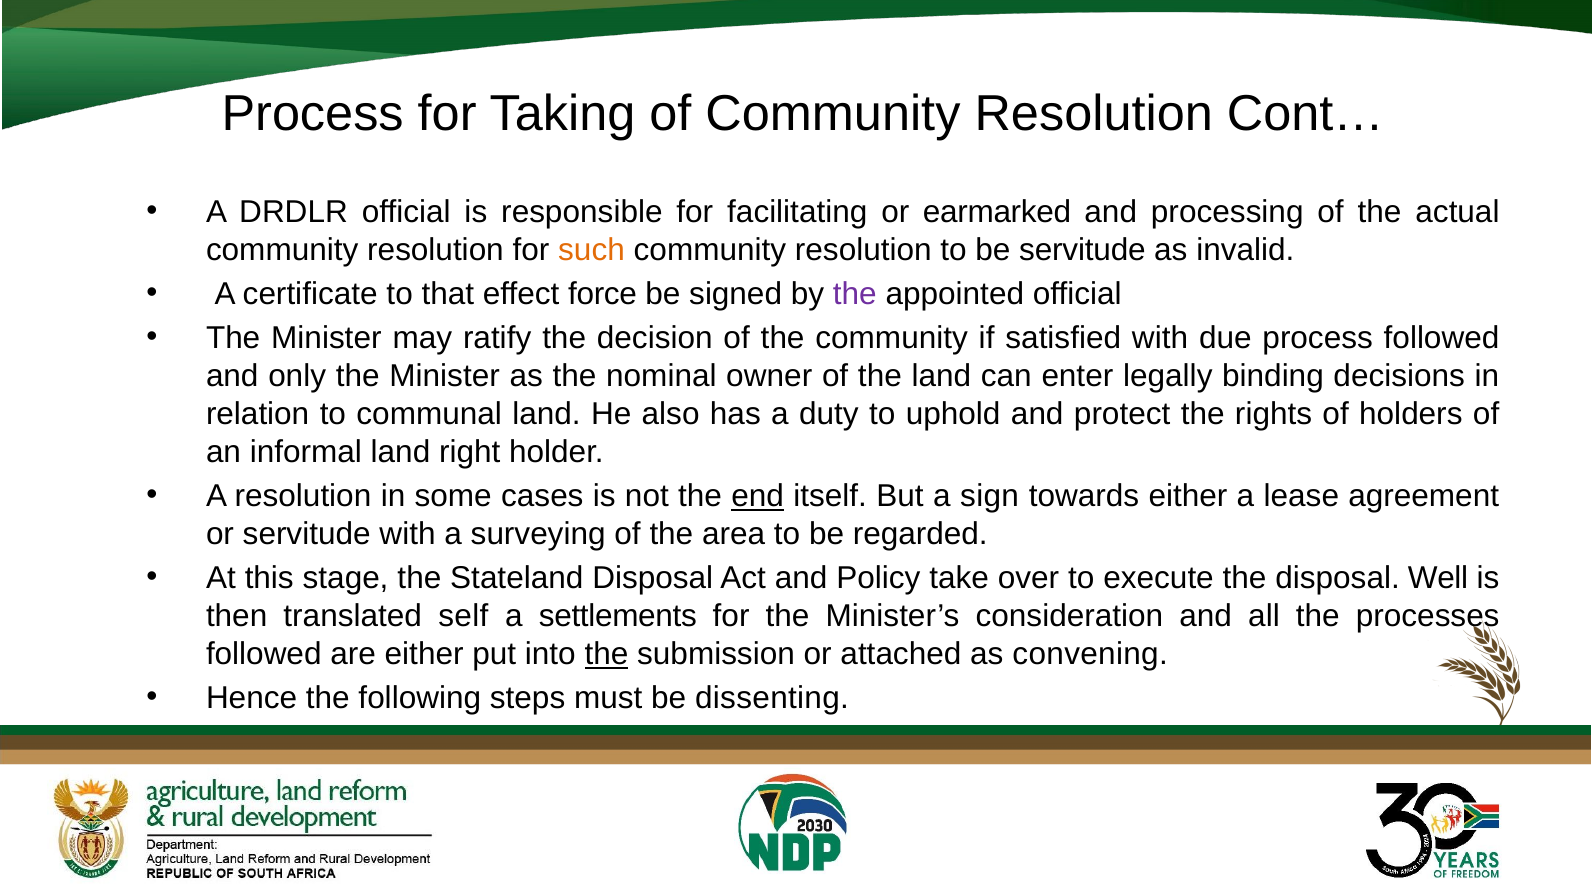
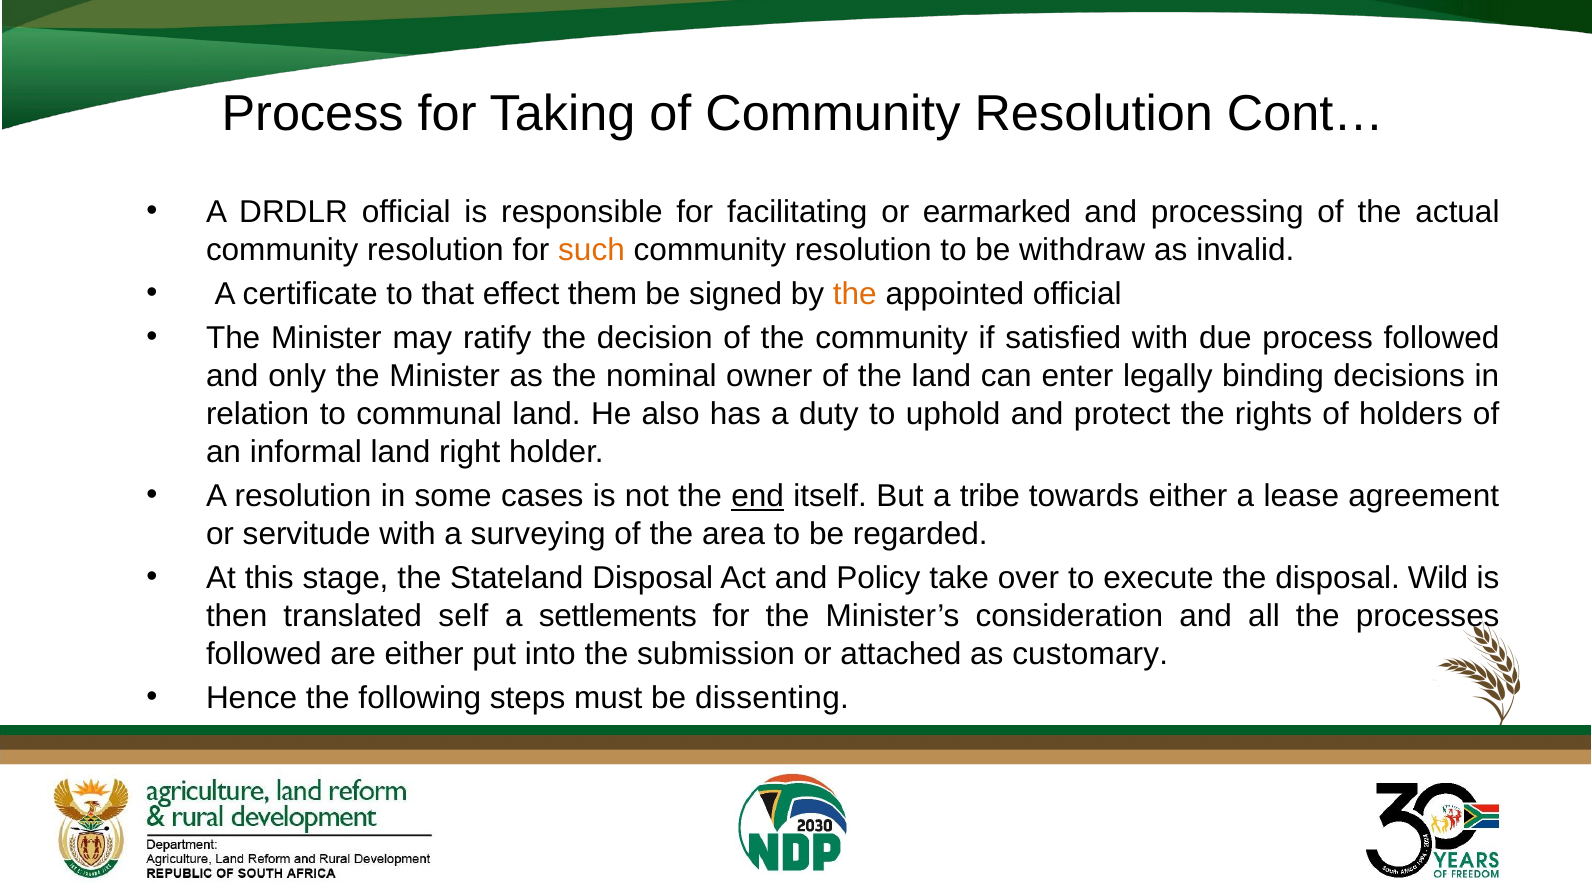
be servitude: servitude -> withdraw
force: force -> them
the at (855, 294) colour: purple -> orange
sign: sign -> tribe
Well: Well -> Wild
the at (606, 654) underline: present -> none
convening: convening -> customary
